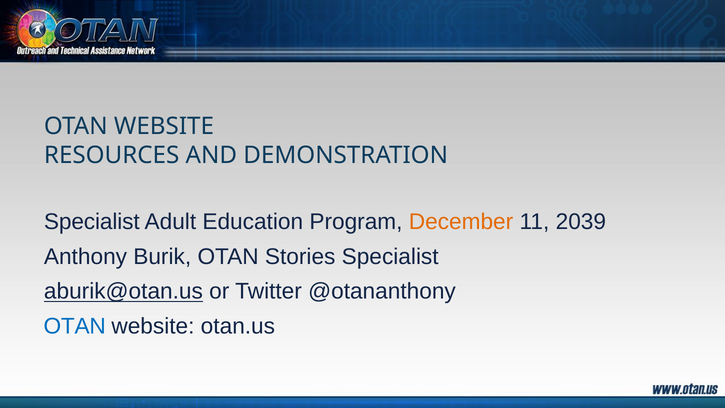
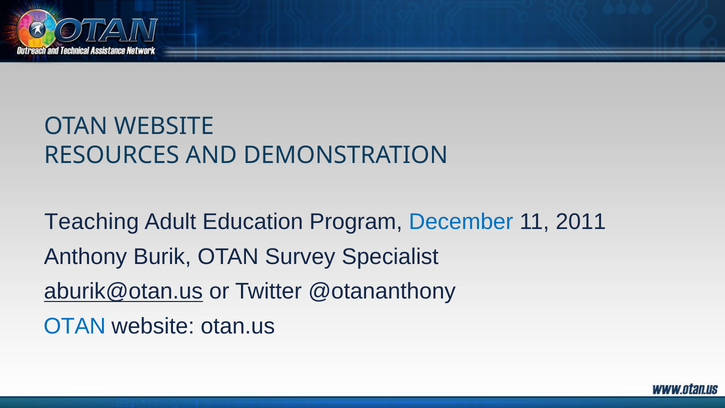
Specialist at (92, 222): Specialist -> Teaching
December colour: orange -> blue
2039: 2039 -> 2011
Stories: Stories -> Survey
